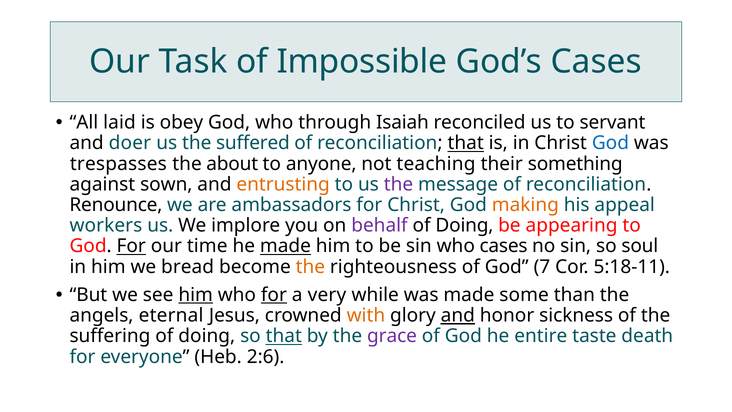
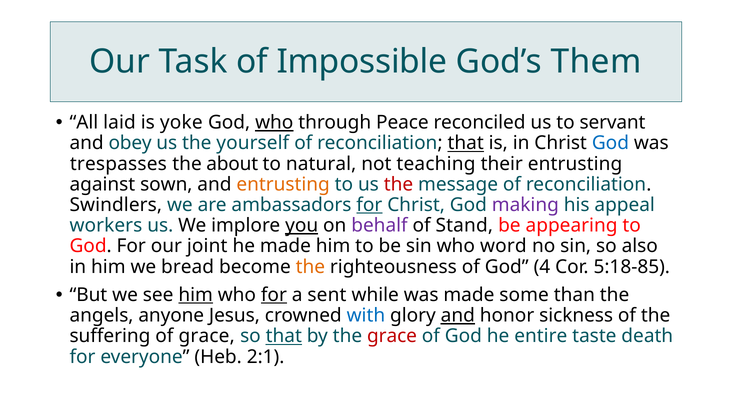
God’s Cases: Cases -> Them
obey: obey -> yoke
who at (274, 123) underline: none -> present
Isaiah: Isaiah -> Peace
doer: doer -> obey
suffered: suffered -> yourself
anyone: anyone -> natural
their something: something -> entrusting
the at (399, 184) colour: purple -> red
Renounce: Renounce -> Swindlers
for at (369, 205) underline: none -> present
making colour: orange -> purple
you underline: none -> present
Doing at (464, 225): Doing -> Stand
For at (131, 246) underline: present -> none
time: time -> joint
made at (285, 246) underline: present -> none
who cases: cases -> word
soul: soul -> also
7: 7 -> 4
5:18-11: 5:18-11 -> 5:18-85
very: very -> sent
eternal: eternal -> anyone
with colour: orange -> blue
suffering of doing: doing -> grace
grace at (392, 336) colour: purple -> red
2:6: 2:6 -> 2:1
